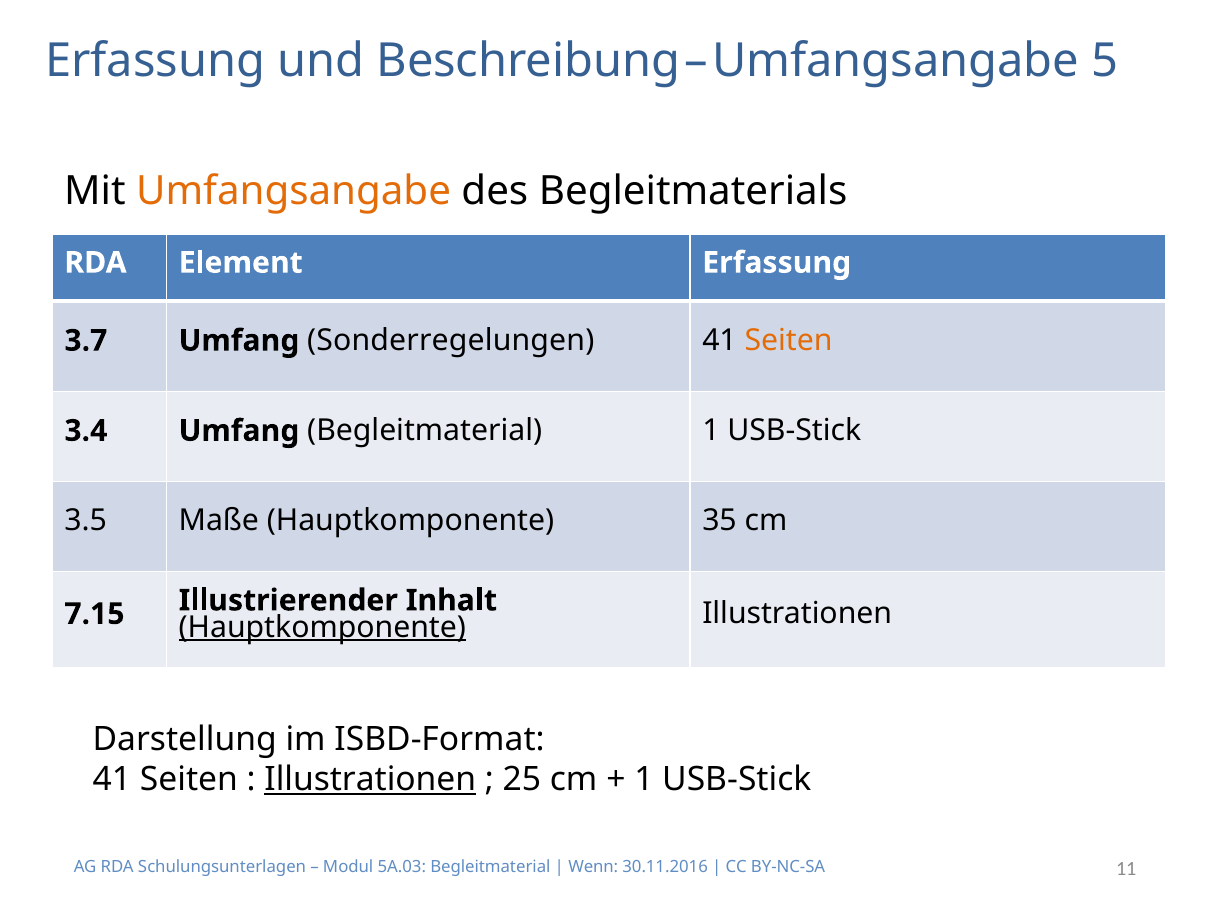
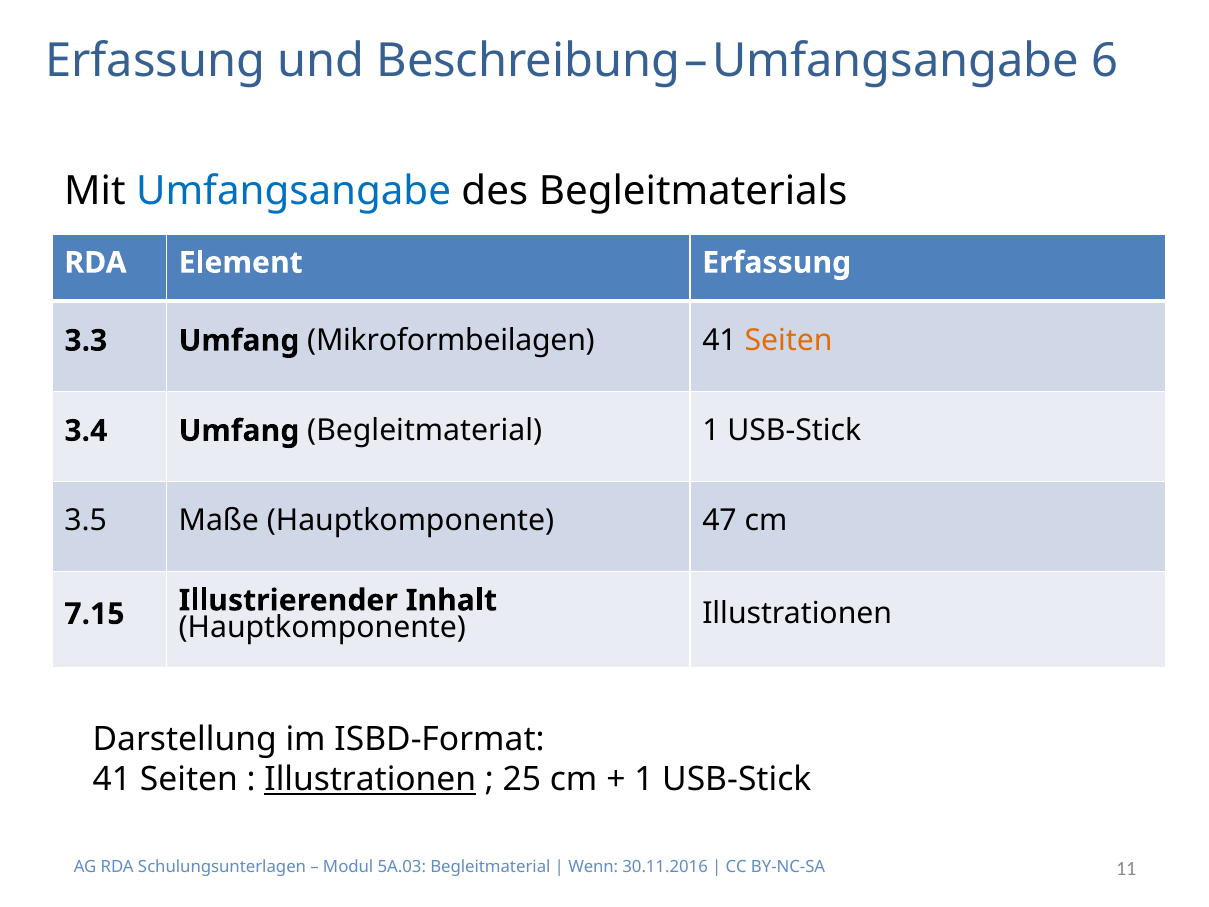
5: 5 -> 6
Umfangsangabe at (294, 191) colour: orange -> blue
3.7: 3.7 -> 3.3
Sonderregelungen: Sonderregelungen -> Mikroformbeilagen
35: 35 -> 47
Hauptkomponente at (322, 627) underline: present -> none
